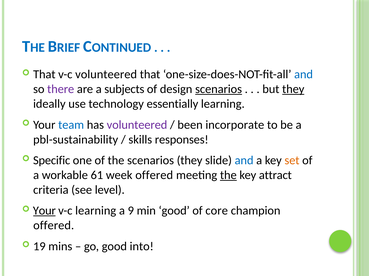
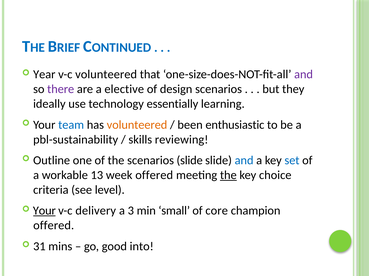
That at (44, 75): That -> Year
and at (304, 75) colour: blue -> purple
subjects: subjects -> elective
scenarios at (219, 89) underline: present -> none
they at (293, 89) underline: present -> none
volunteered at (137, 125) colour: purple -> orange
incorporate: incorporate -> enthusiastic
responses: responses -> reviewing
Specific: Specific -> Outline
scenarios they: they -> slide
set colour: orange -> blue
61: 61 -> 13
attract: attract -> choice
v-c learning: learning -> delivery
9: 9 -> 3
min good: good -> small
19: 19 -> 31
